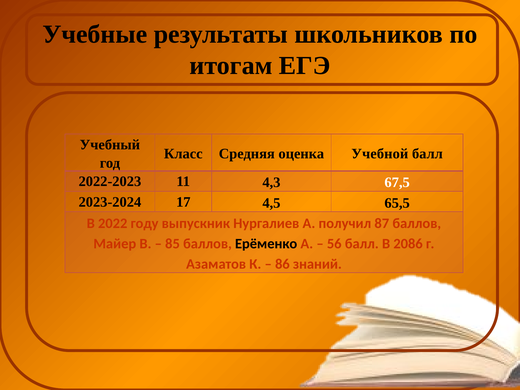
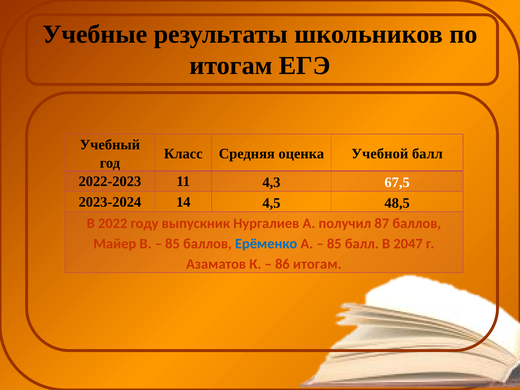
17: 17 -> 14
65,5: 65,5 -> 48,5
Ерёменко colour: black -> blue
56 at (334, 244): 56 -> 85
2086: 2086 -> 2047
86 знаний: знаний -> итогам
